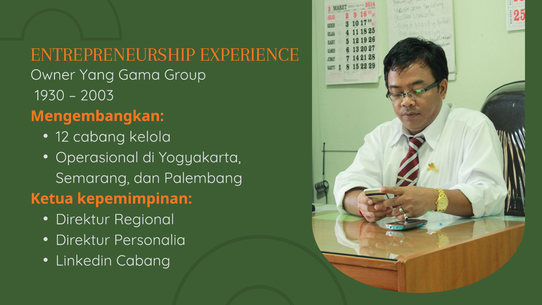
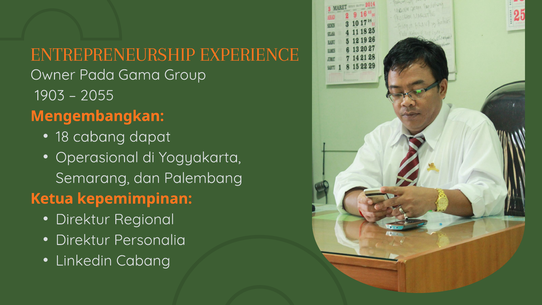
Yang: Yang -> Pada
1930: 1930 -> 1903
2003: 2003 -> 2055
12: 12 -> 18
kelola: kelola -> dapat
